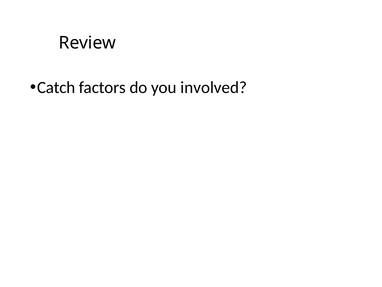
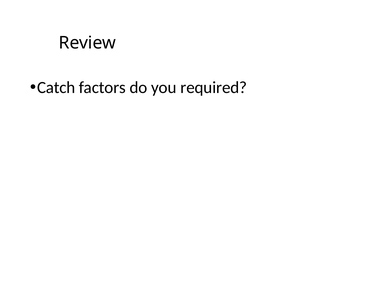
involved: involved -> required
